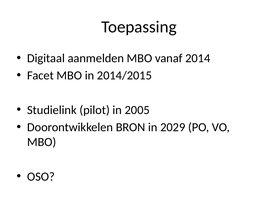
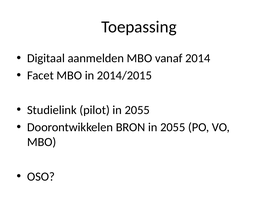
pilot in 2005: 2005 -> 2055
BRON in 2029: 2029 -> 2055
